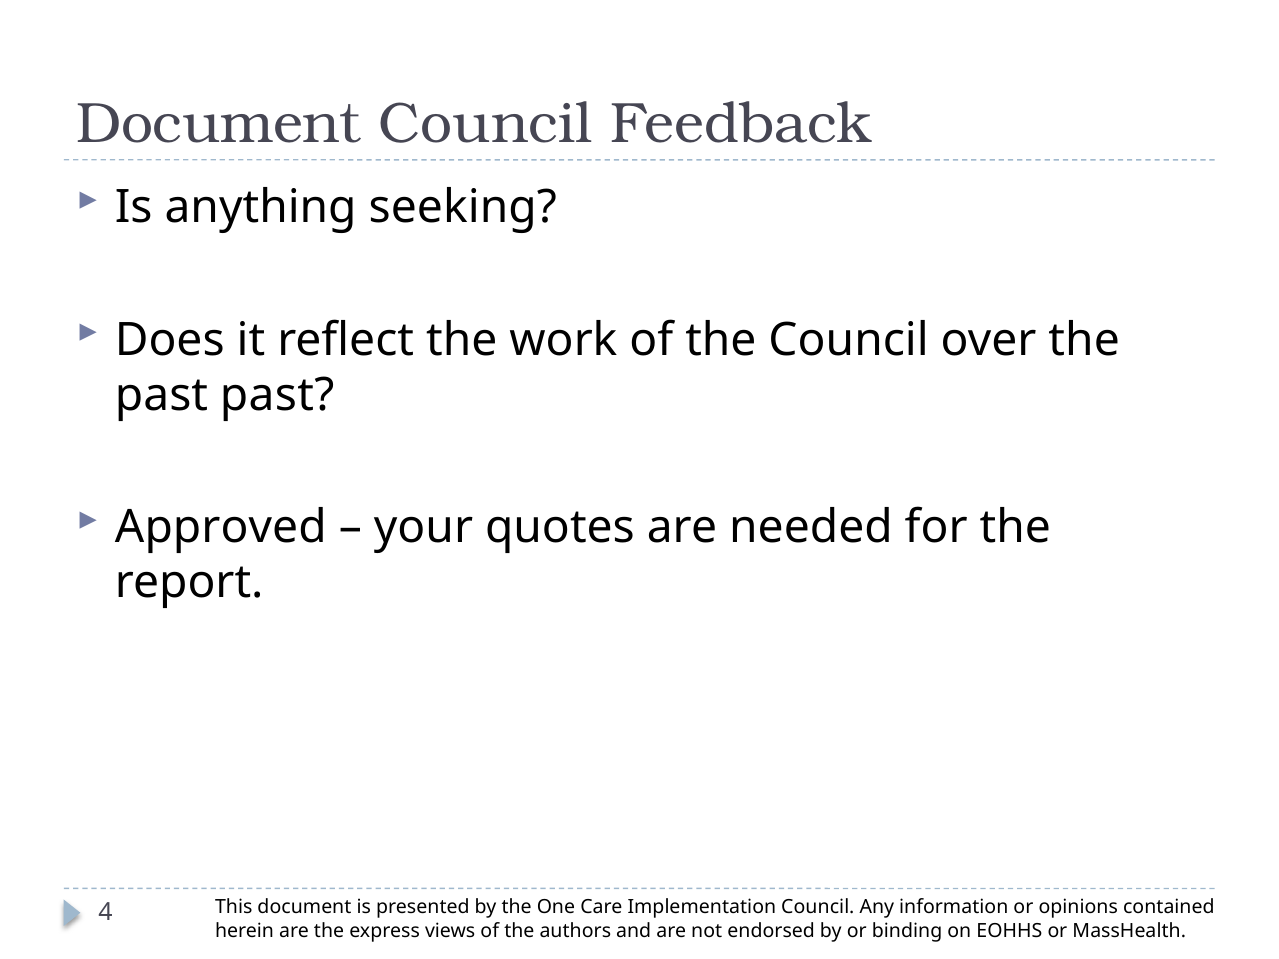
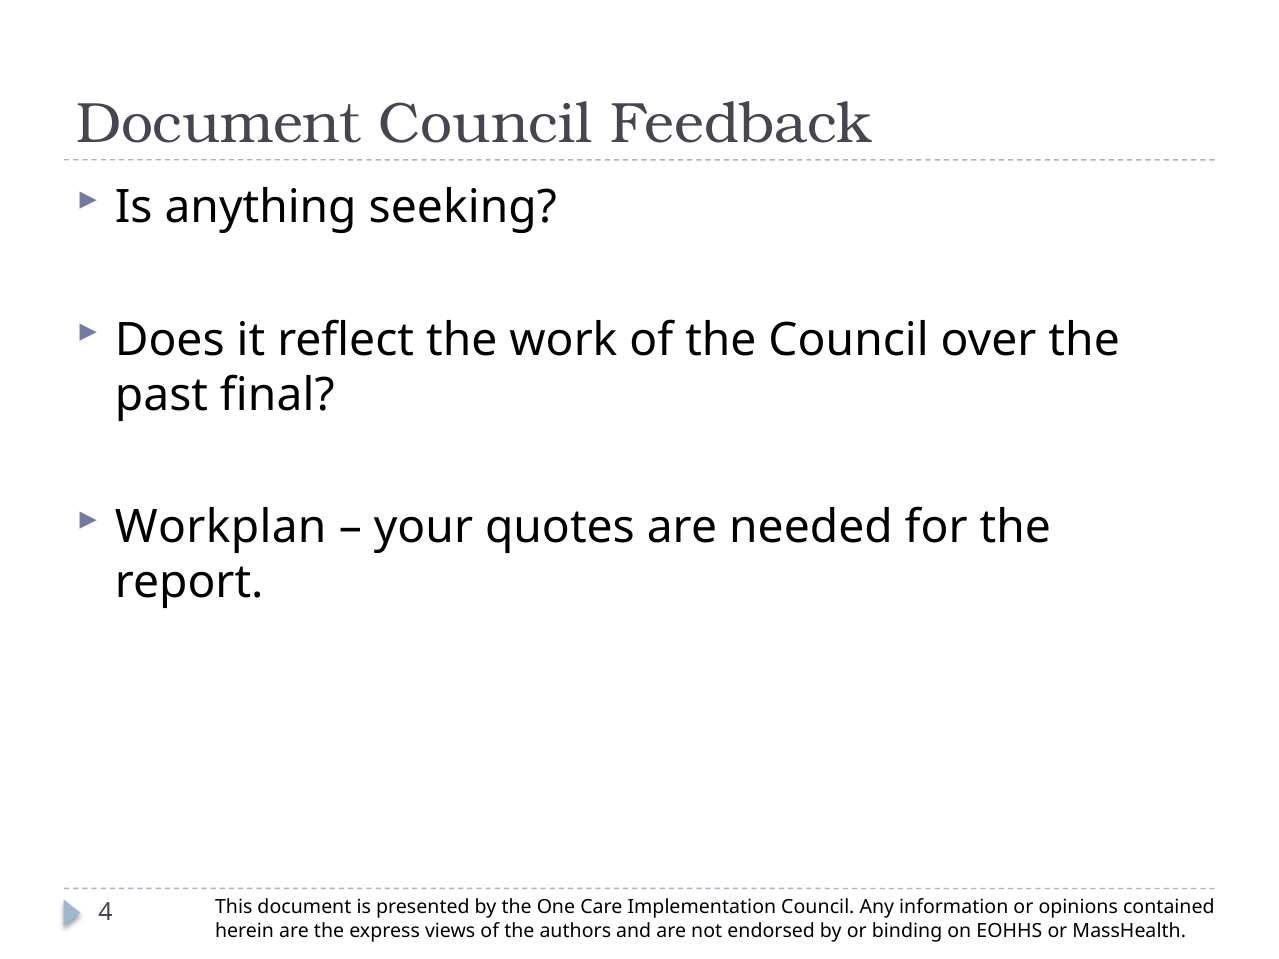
past past: past -> final
Approved: Approved -> Workplan
